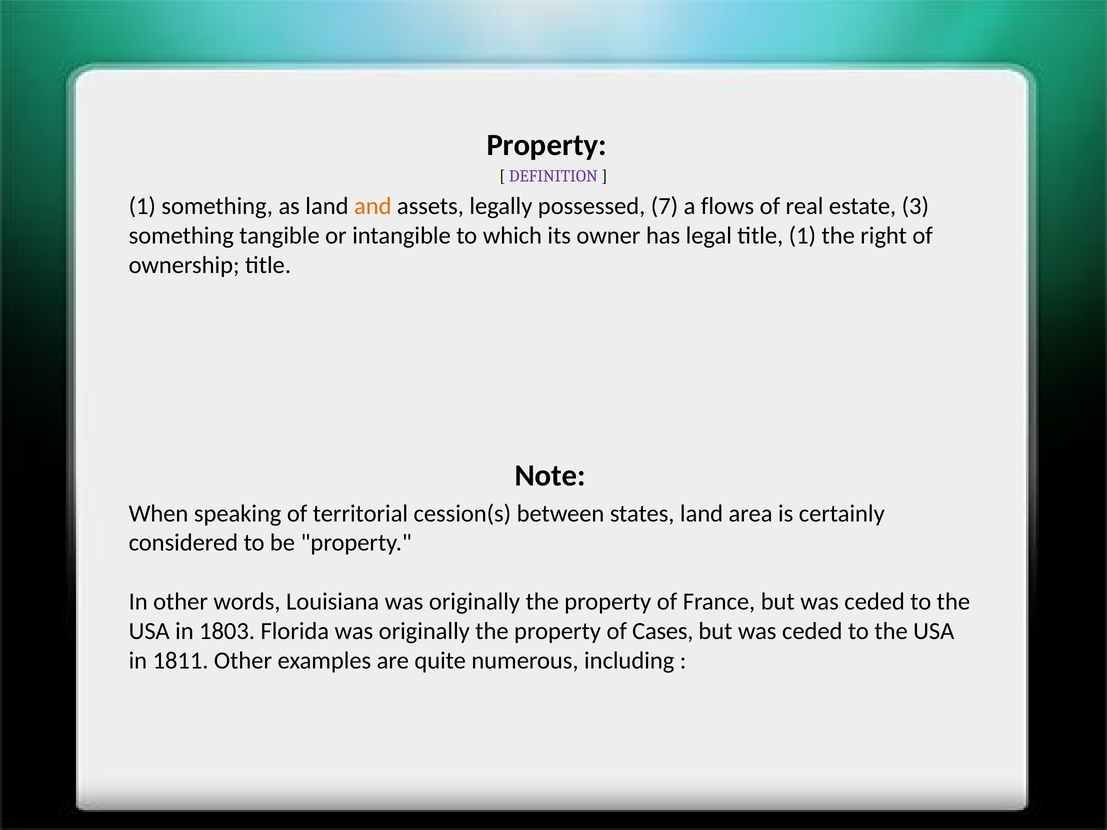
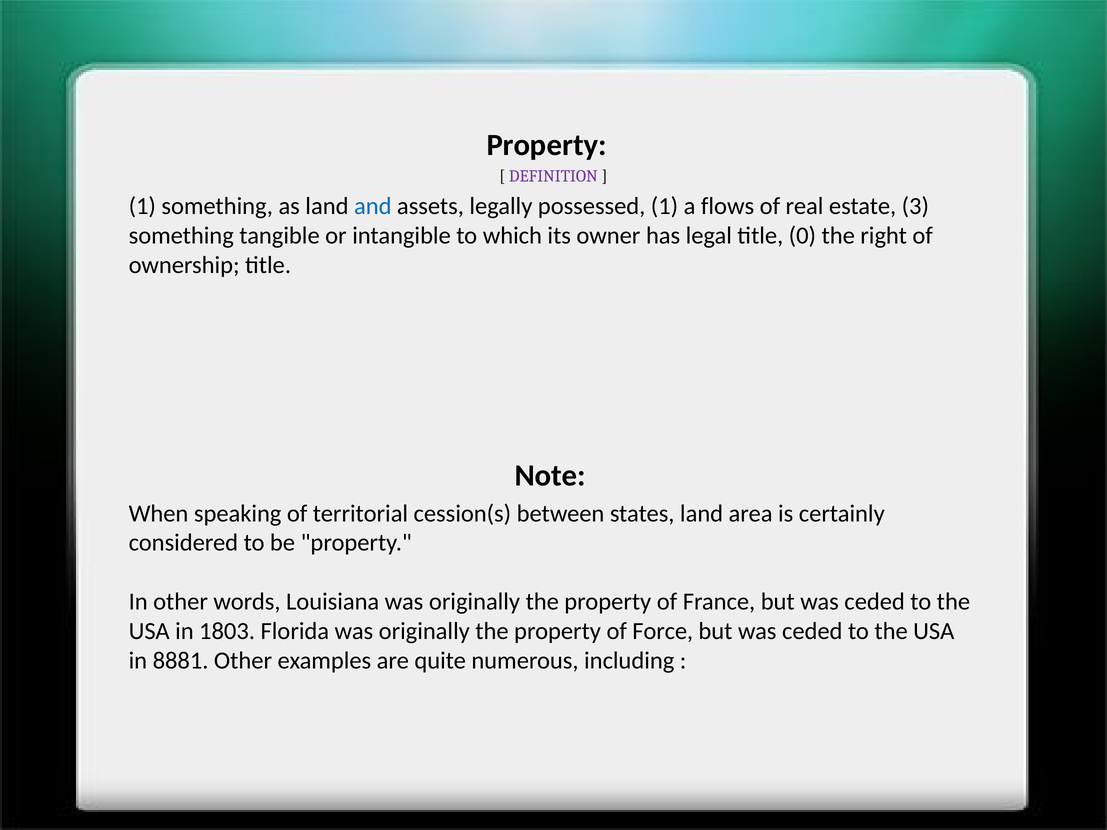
and colour: orange -> blue
possessed 7: 7 -> 1
title 1: 1 -> 0
Cases: Cases -> Force
1811: 1811 -> 8881
